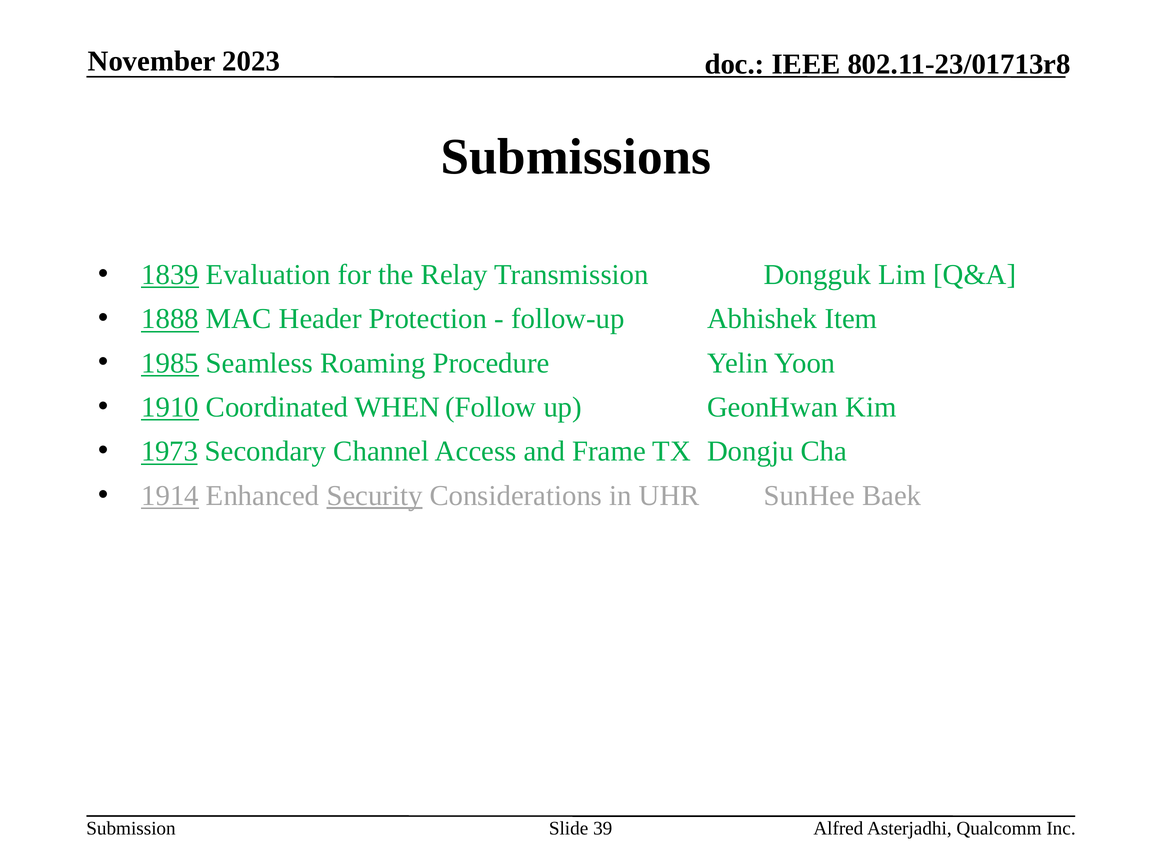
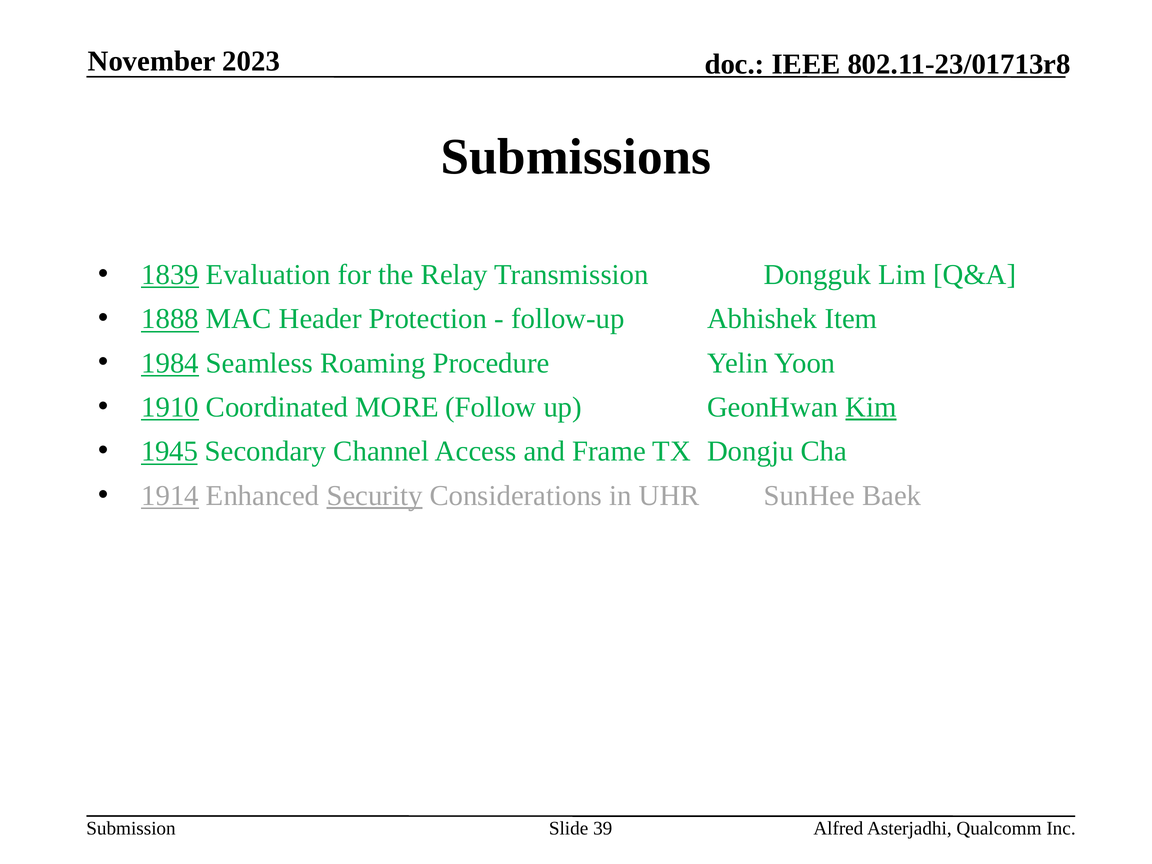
1985: 1985 -> 1984
WHEN: WHEN -> MORE
Kim underline: none -> present
1973: 1973 -> 1945
